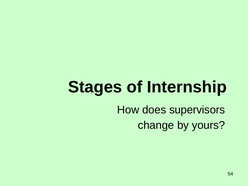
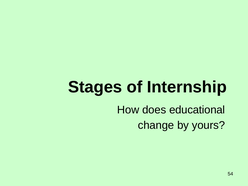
supervisors: supervisors -> educational
